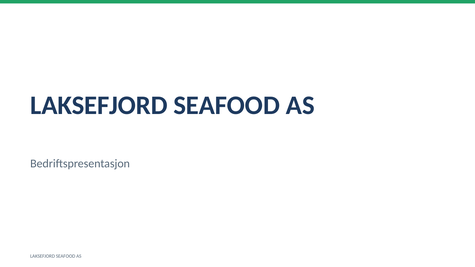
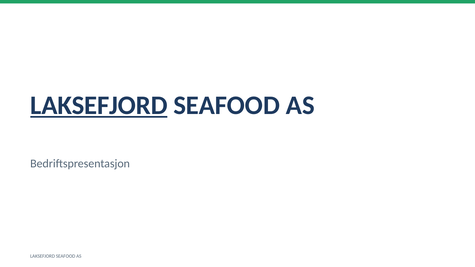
LAKSEFJORD at (99, 105) underline: none -> present
